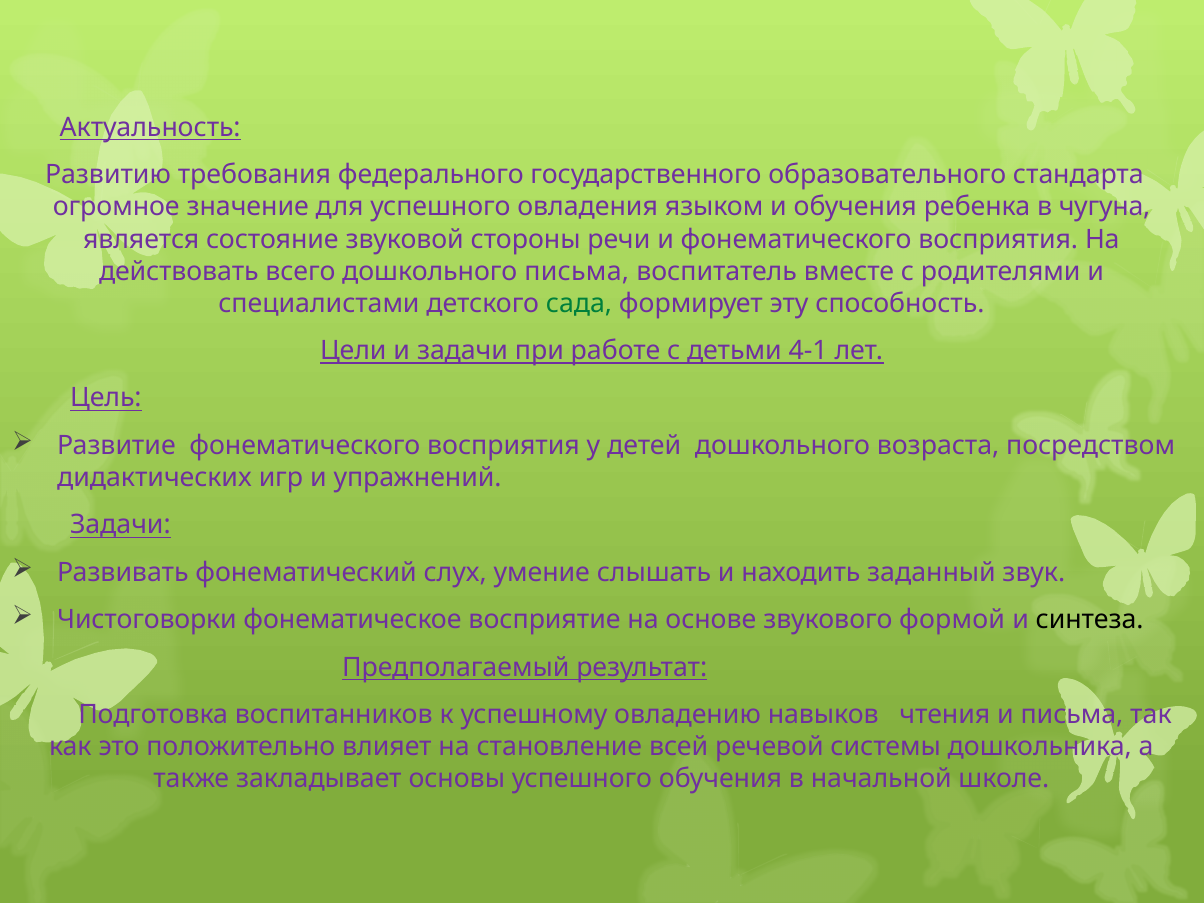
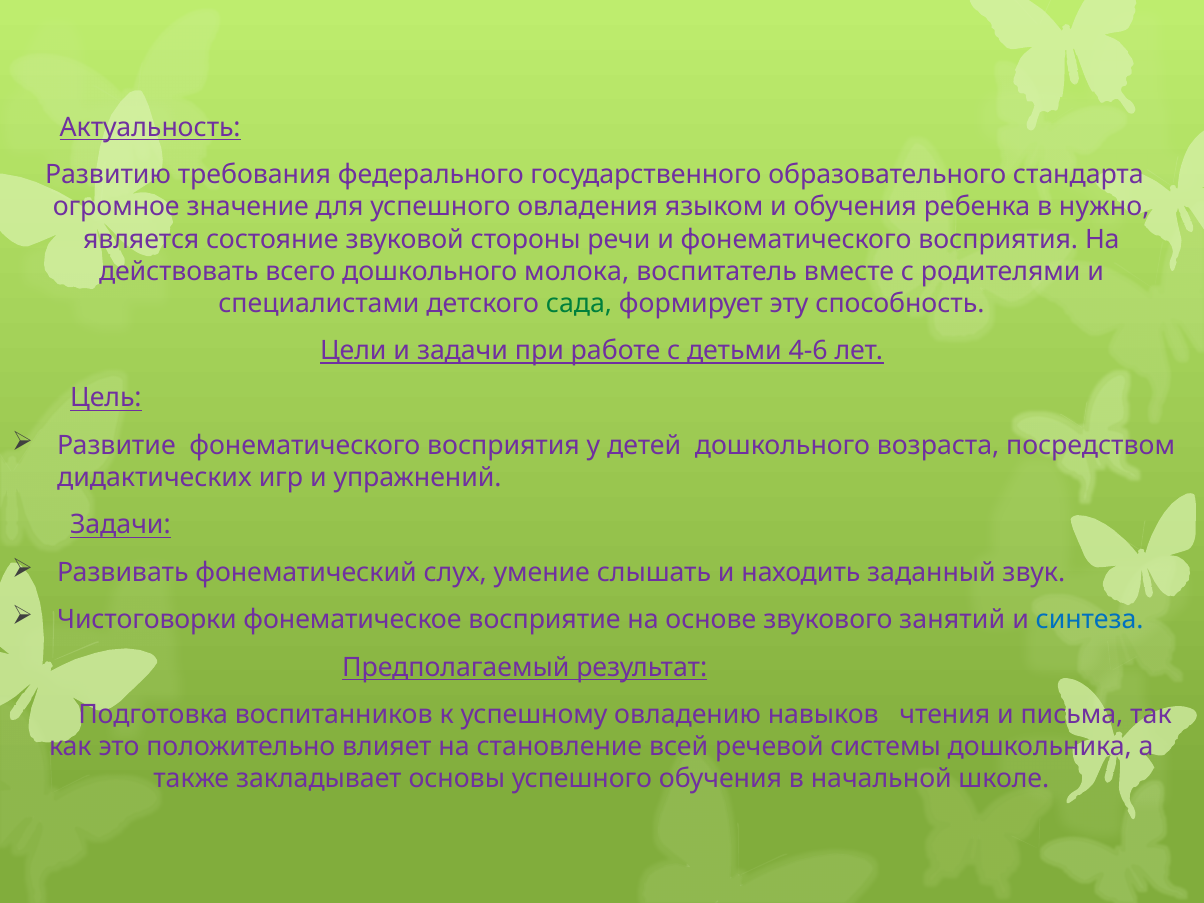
чугуна: чугуна -> нужно
дошкольного письма: письма -> молока
4-1: 4-1 -> 4-6
формой: формой -> занятий
синтеза colour: black -> blue
